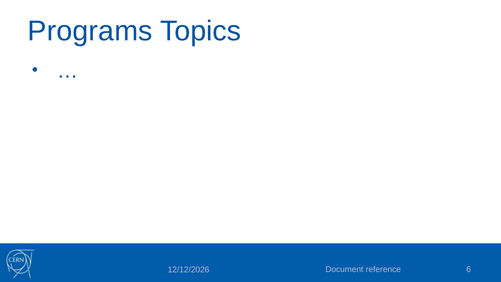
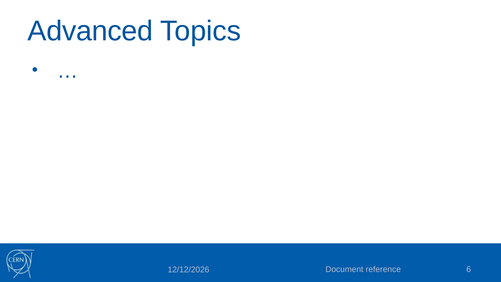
Programs: Programs -> Advanced
